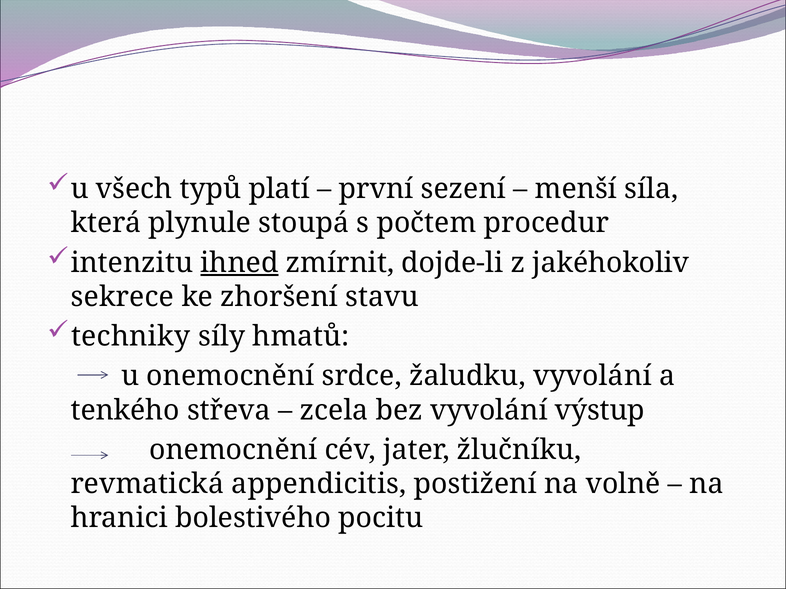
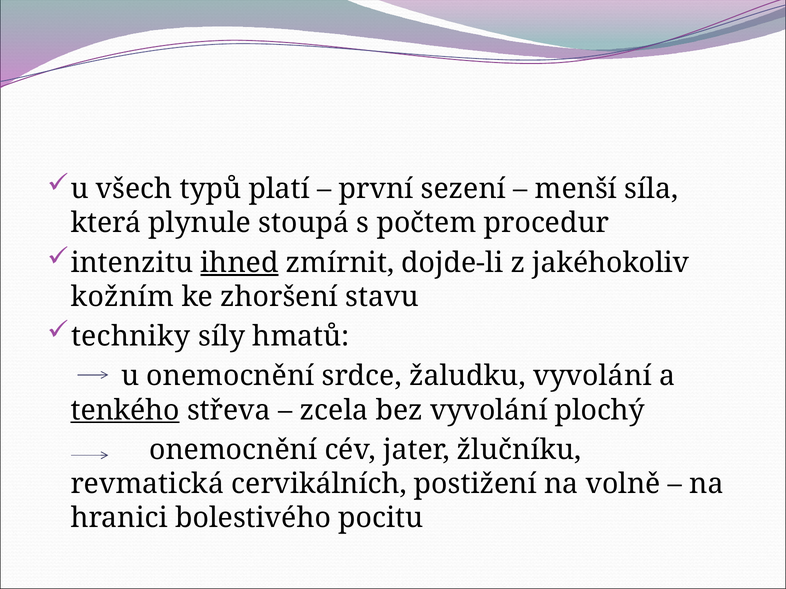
sekrece: sekrece -> kožním
tenkého underline: none -> present
výstup: výstup -> plochý
appendicitis: appendicitis -> cervikálních
